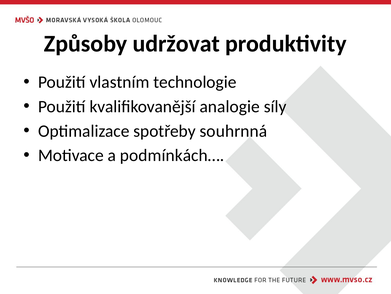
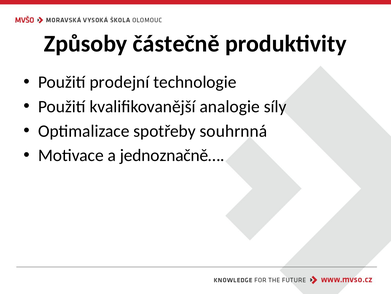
udržovat: udržovat -> částečně
vlastním: vlastním -> prodejní
podmínkách…: podmínkách… -> jednoznačně…
